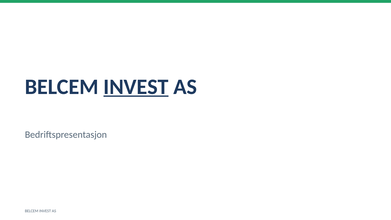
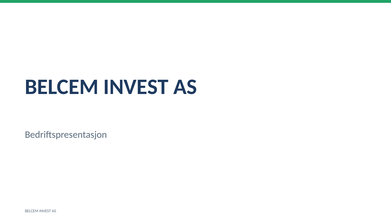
INVEST at (136, 87) underline: present -> none
